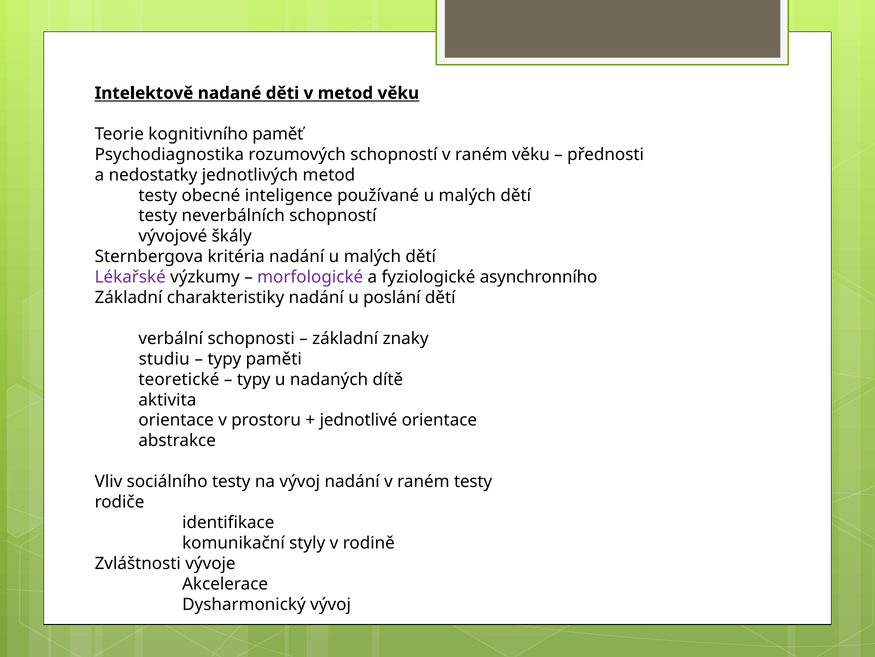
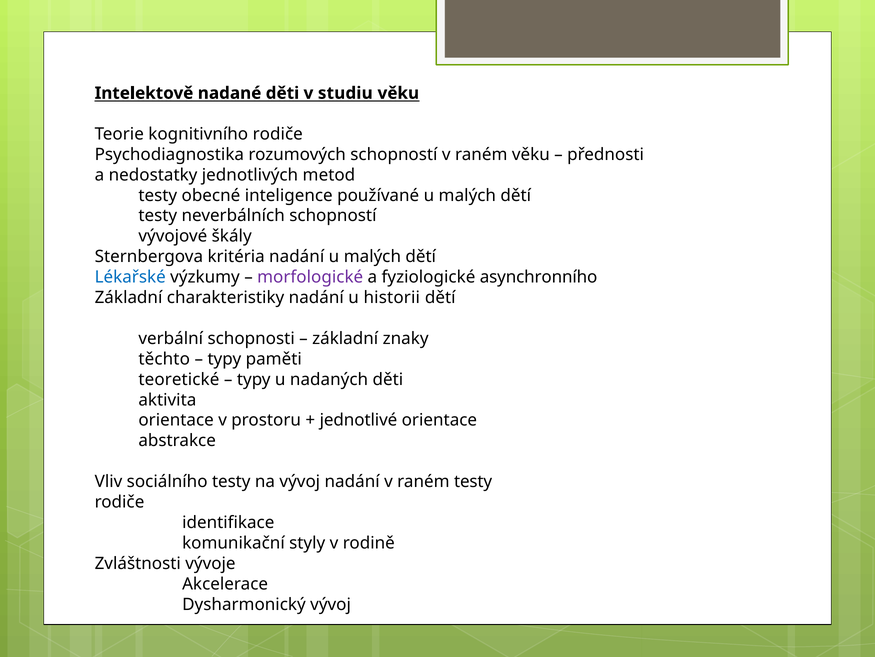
v metod: metod -> studiu
kognitivního paměť: paměť -> rodiče
Lékařské colour: purple -> blue
poslání: poslání -> historii
studiu: studiu -> těchto
nadaných dítě: dítě -> děti
